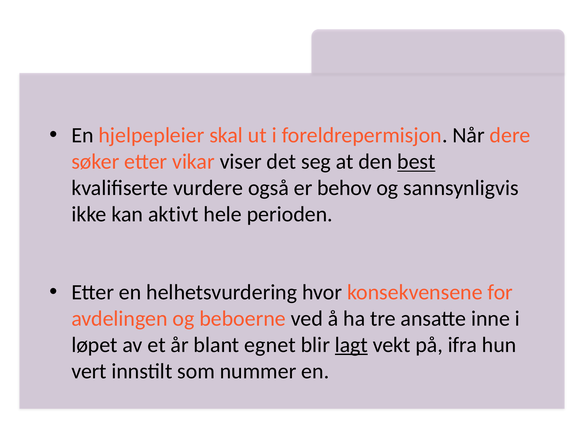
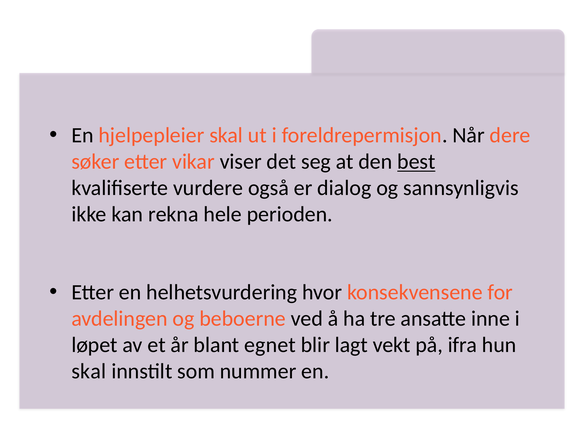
behov: behov -> dialog
aktivt: aktivt -> rekna
lagt underline: present -> none
vert at (89, 371): vert -> skal
